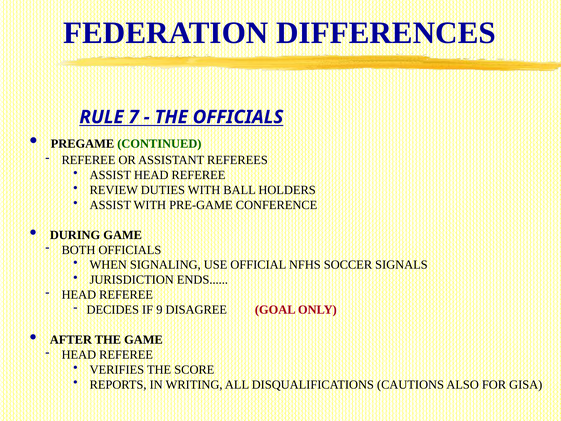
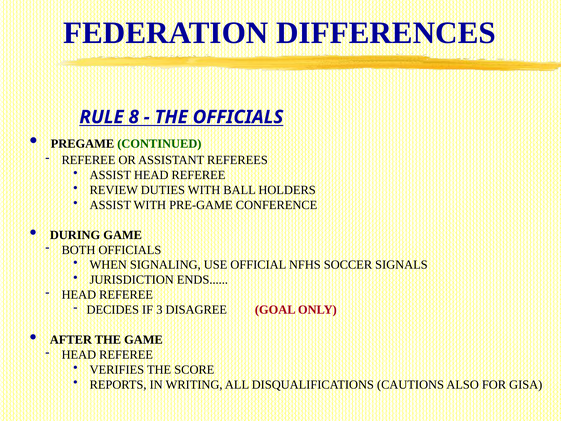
7: 7 -> 8
9: 9 -> 3
